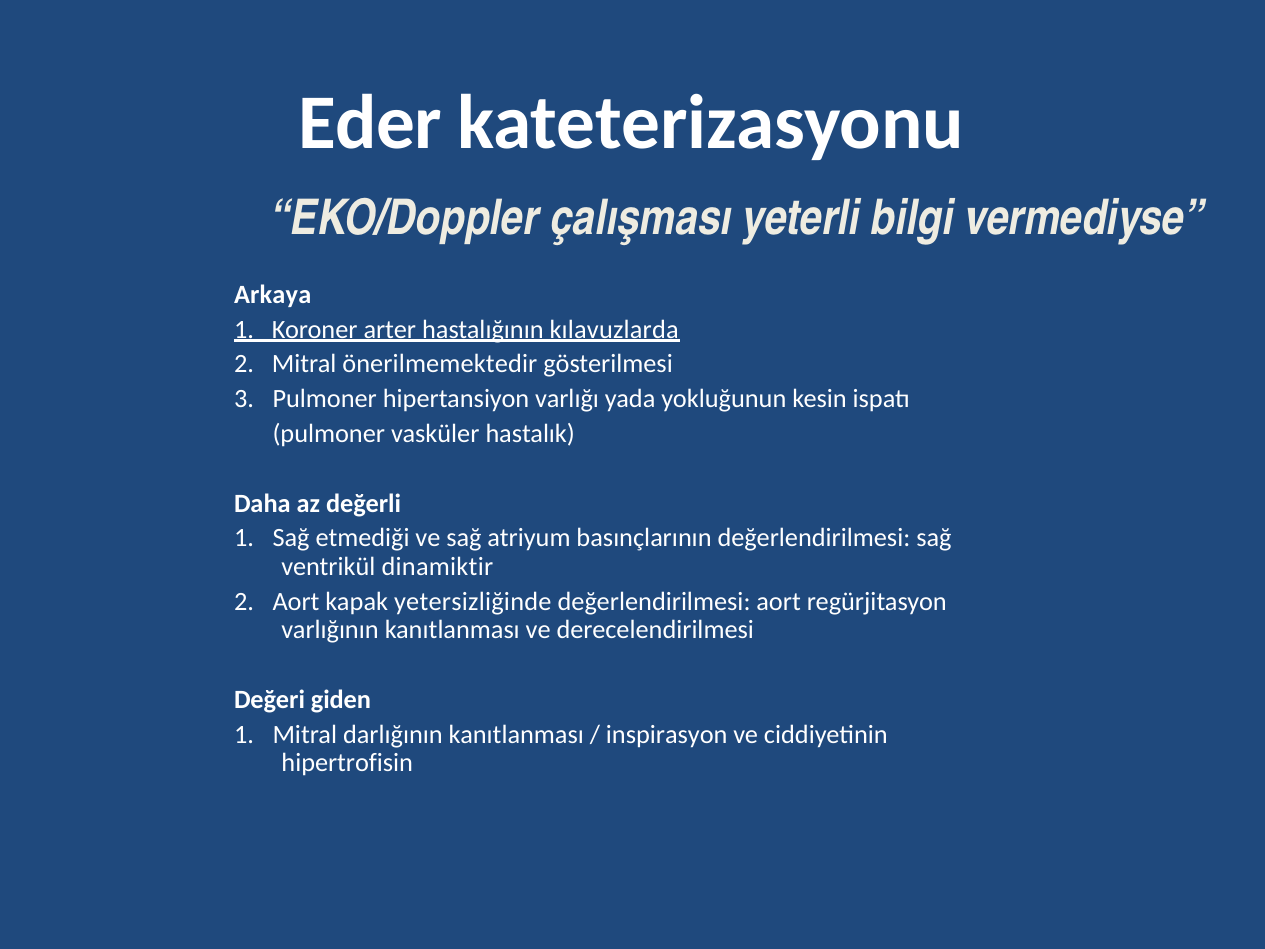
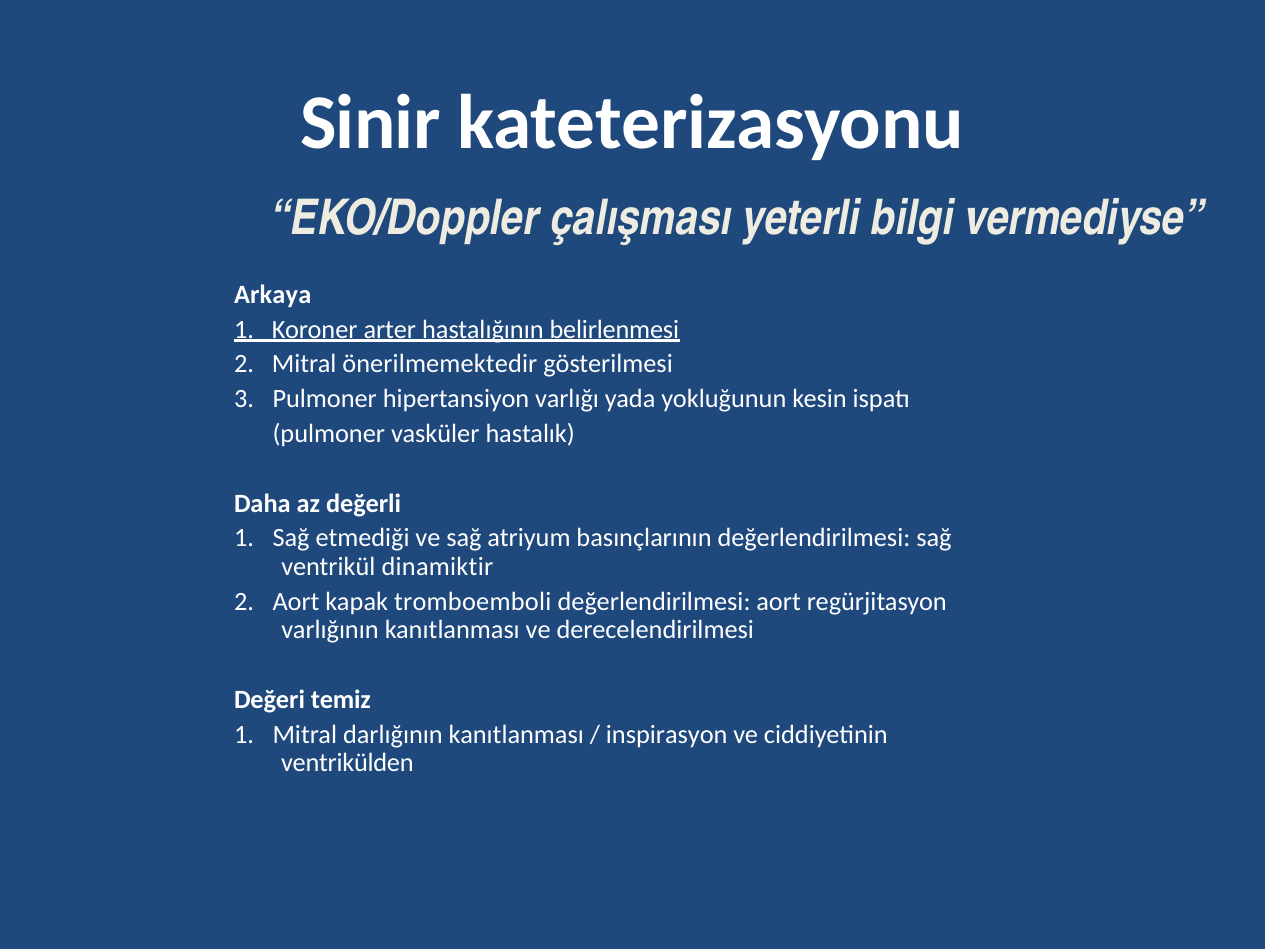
Eder: Eder -> Sinir
kılavuzlarda: kılavuzlarda -> belirlenmesi
yetersizliğinde: yetersizliğinde -> tromboemboli
giden: giden -> temiz
hipertrofisin: hipertrofisin -> ventrikülden
